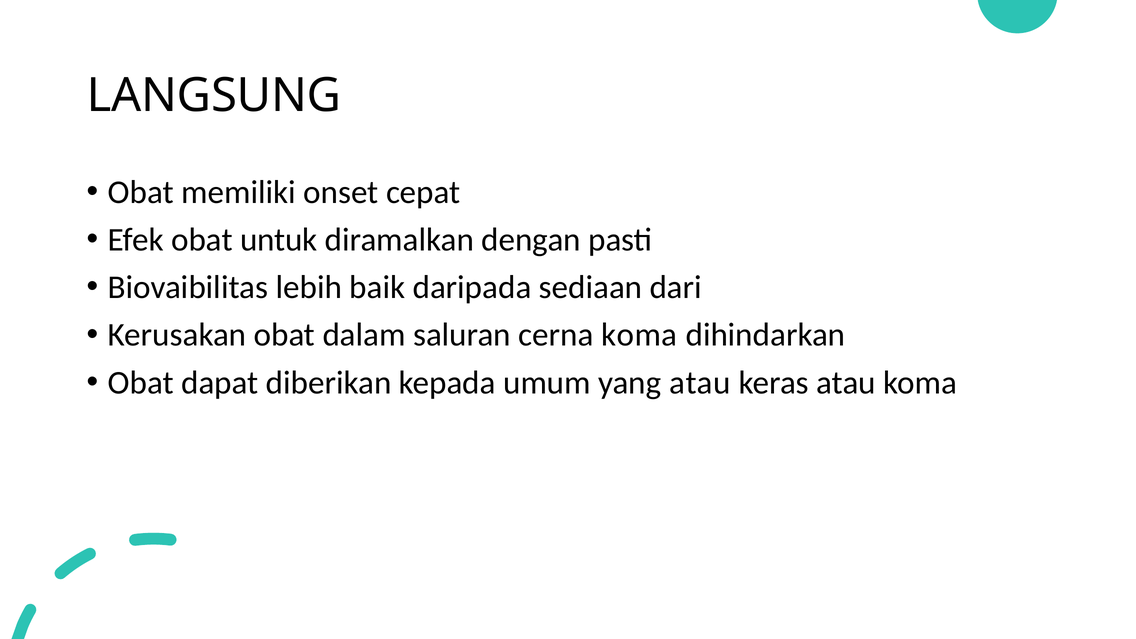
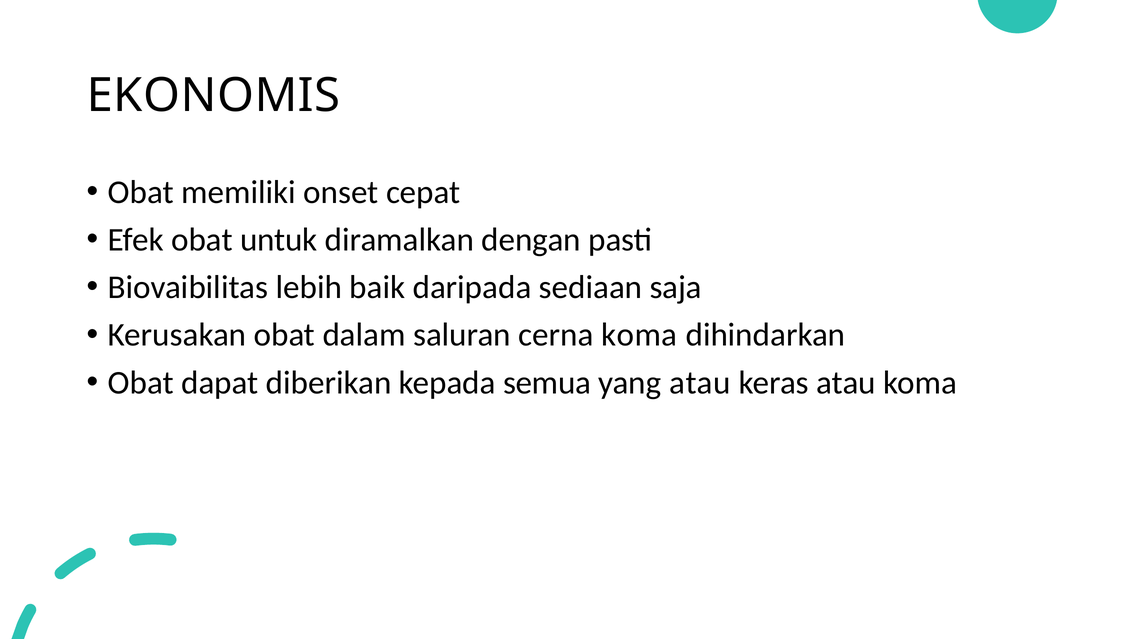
LANGSUNG: LANGSUNG -> EKONOMIS
dari: dari -> saja
umum: umum -> semua
